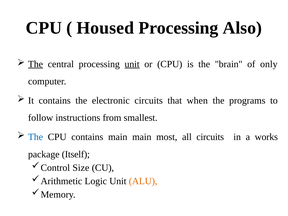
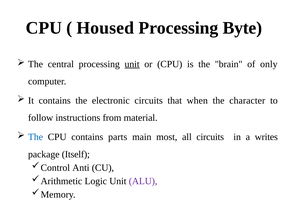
Also: Also -> Byte
The at (36, 64) underline: present -> none
programs: programs -> character
smallest: smallest -> material
contains main: main -> parts
works: works -> writes
Size: Size -> Anti
ALU colour: orange -> purple
